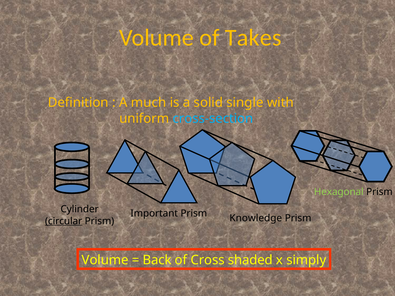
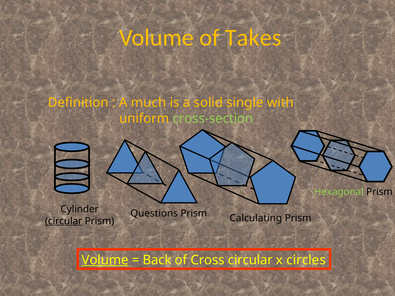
cross-section colour: light blue -> light green
Important: Important -> Questions
Knowledge: Knowledge -> Calculating
Volume at (105, 260) underline: none -> present
Cross shaded: shaded -> circular
simply: simply -> circles
